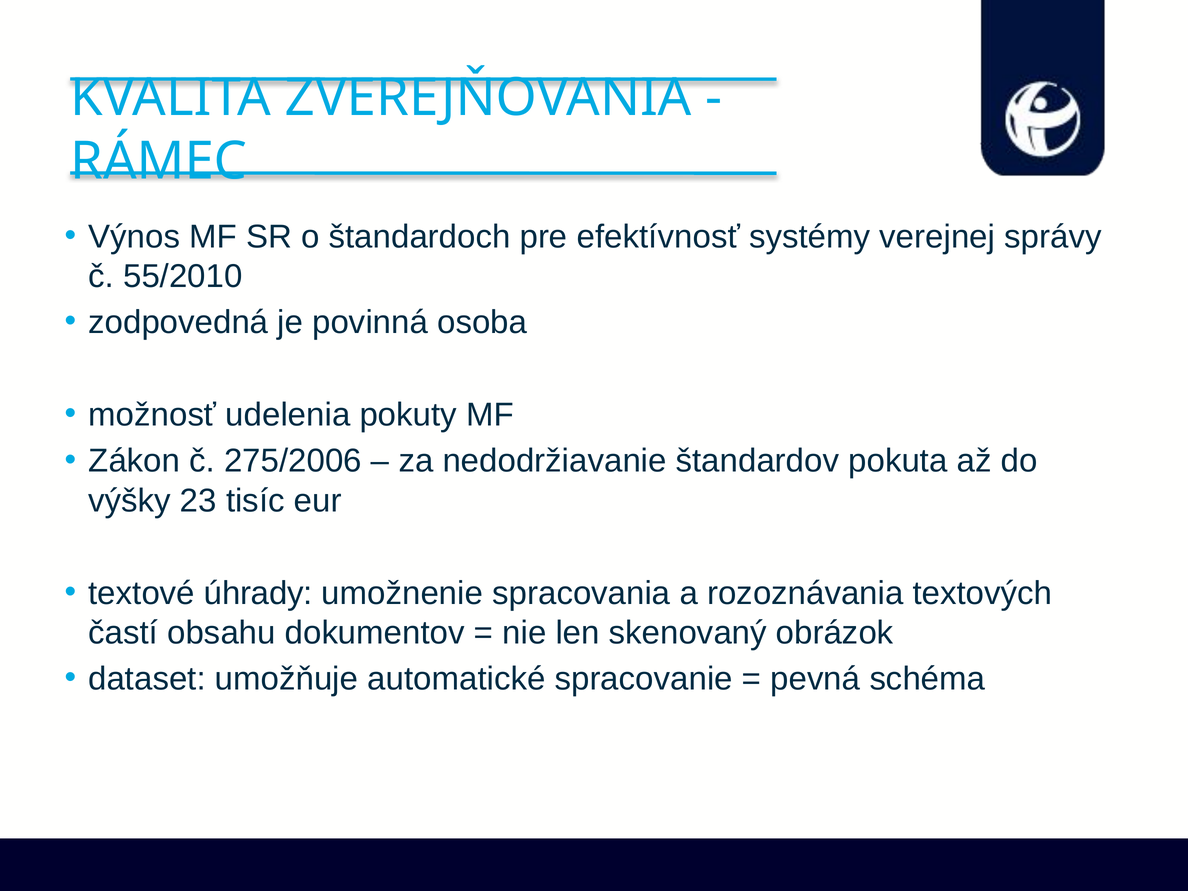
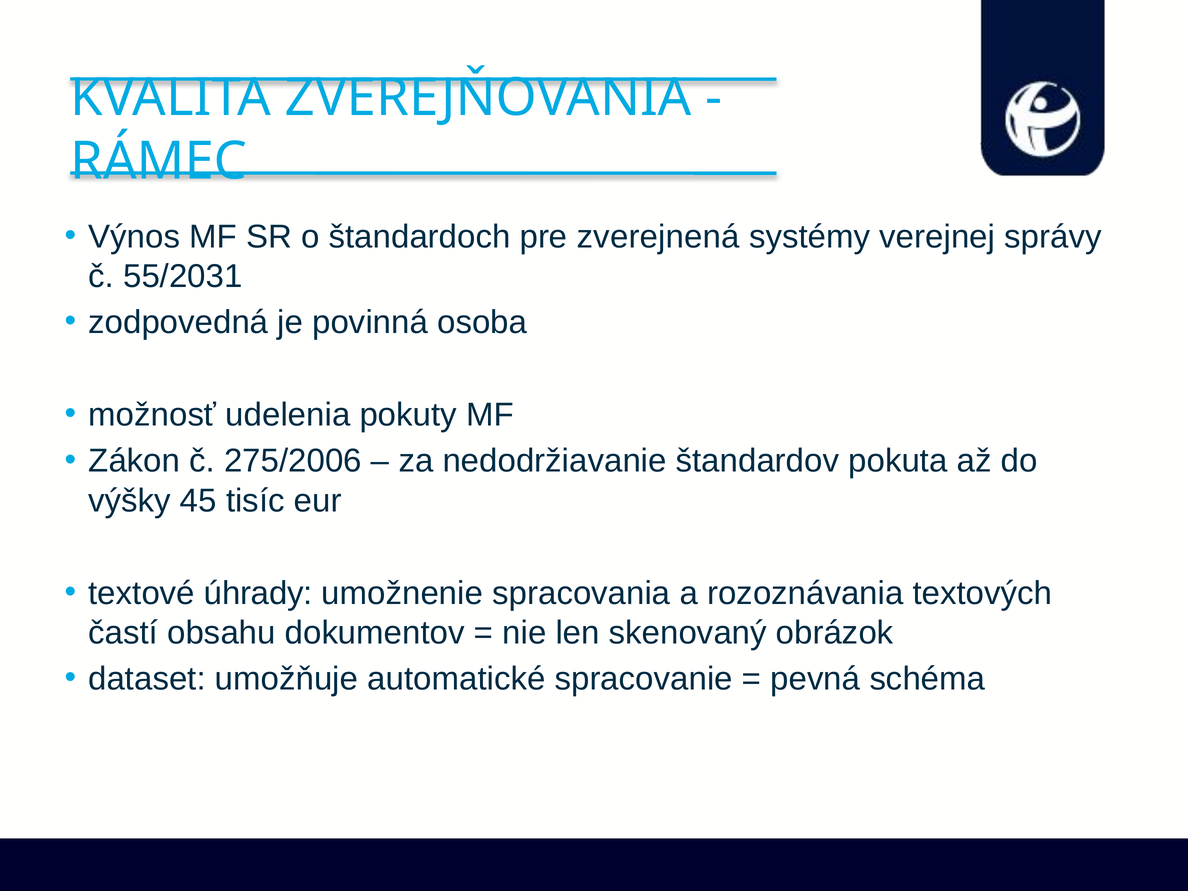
efektívnosť: efektívnosť -> zverejnená
55/2010: 55/2010 -> 55/2031
23: 23 -> 45
